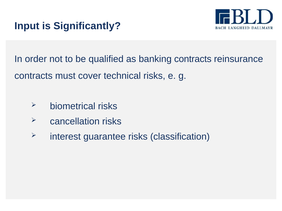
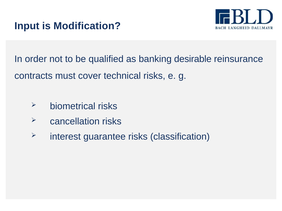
Significantly: Significantly -> Modification
banking contracts: contracts -> desirable
